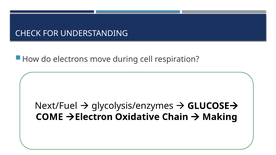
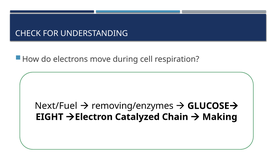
glycolysis/enzymes: glycolysis/enzymes -> removing/enzymes
COME: COME -> EIGHT
Oxidative: Oxidative -> Catalyzed
